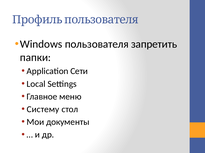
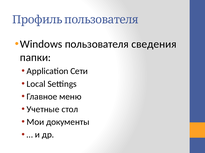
запретить: запретить -> сведения
Систему: Систему -> Учетные
